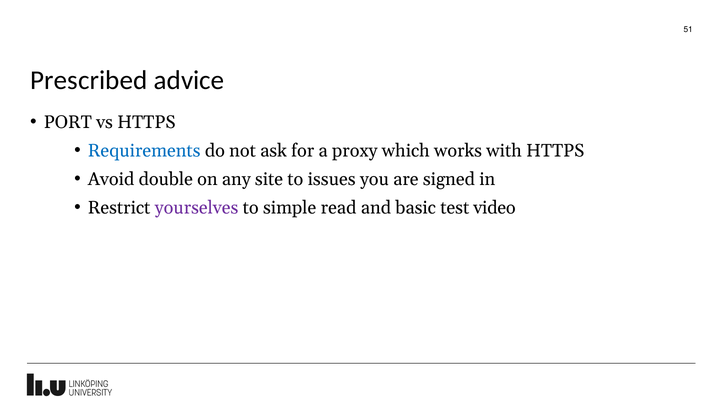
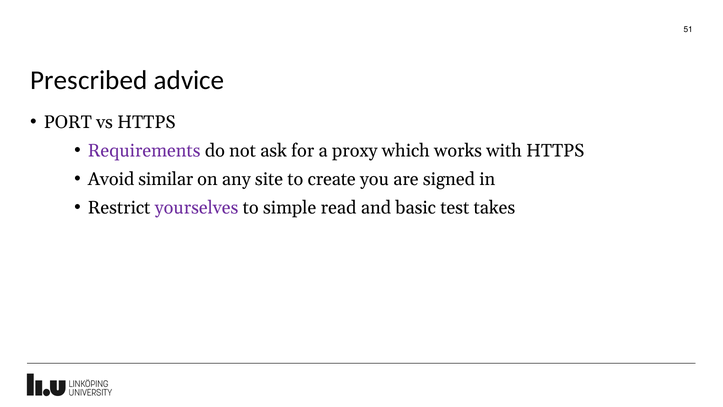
Requirements colour: blue -> purple
double: double -> similar
issues: issues -> create
video: video -> takes
